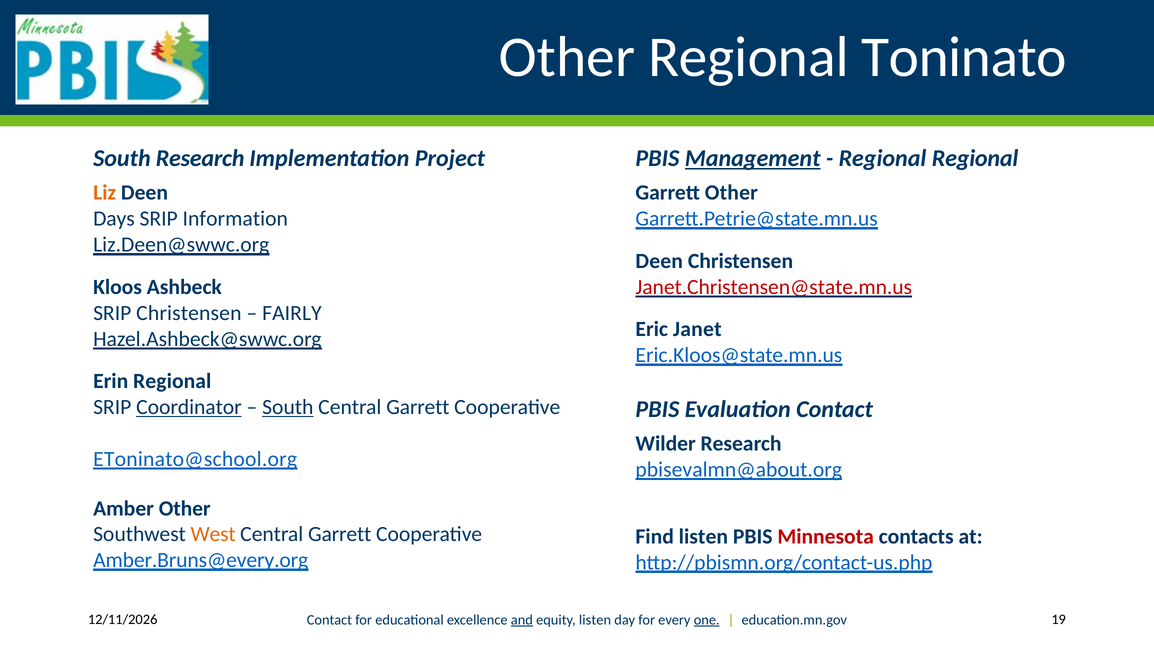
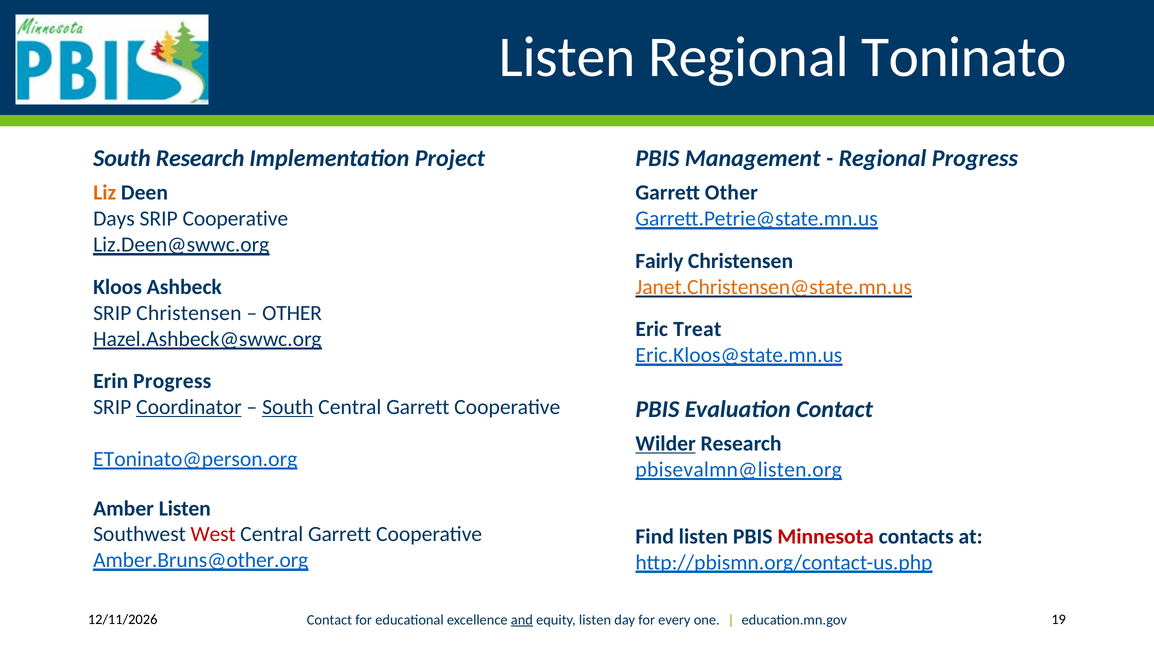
Other at (567, 57): Other -> Listen
Management underline: present -> none
Regional Regional: Regional -> Progress
SRIP Information: Information -> Cooperative
Deen at (659, 261): Deen -> Fairly
Janet.Christensen@state.mn.us colour: red -> orange
FAIRLY at (292, 313): FAIRLY -> OTHER
Janet: Janet -> Treat
Erin Regional: Regional -> Progress
Wilder underline: none -> present
EToninato@school.org: EToninato@school.org -> EToninato@person.org
pbisevalmn@about.org: pbisevalmn@about.org -> pbisevalmn@listen.org
Amber Other: Other -> Listen
West colour: orange -> red
Amber.Bruns@every.org: Amber.Bruns@every.org -> Amber.Bruns@other.org
one underline: present -> none
